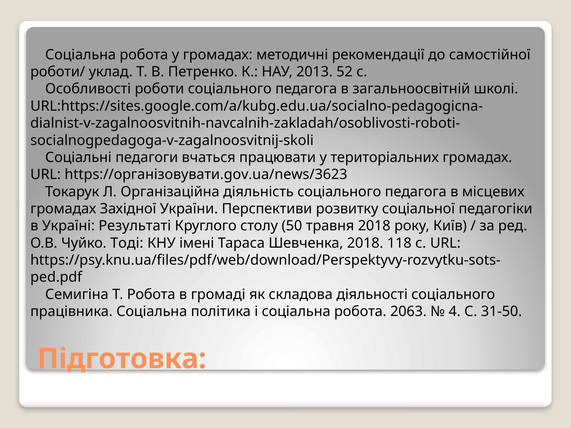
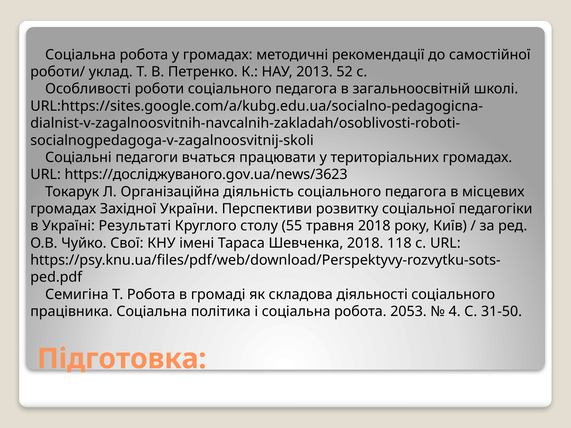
https://організовувати.gov.ua/news/3623: https://організовувати.gov.ua/news/3623 -> https://досліджуваного.gov.ua/news/3623
50: 50 -> 55
Тоді: Тоді -> Свої
2063: 2063 -> 2053
